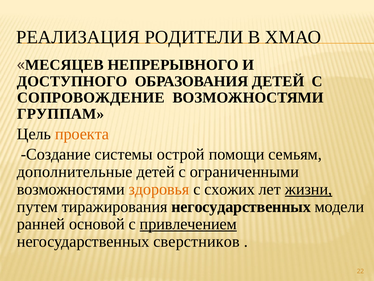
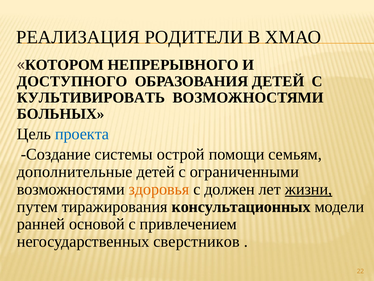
МЕСЯЦЕВ: МЕСЯЦЕВ -> КОТОРОМ
СОПРОВОЖДЕНИЕ: СОПРОВОЖДЕНИЕ -> КУЛЬТИВИРОВАТЬ
ГРУППАМ: ГРУППАМ -> БОЛЬНЫХ
проекта colour: orange -> blue
схожих: схожих -> должен
тиражирования негосударственных: негосударственных -> консультационных
привлечением underline: present -> none
